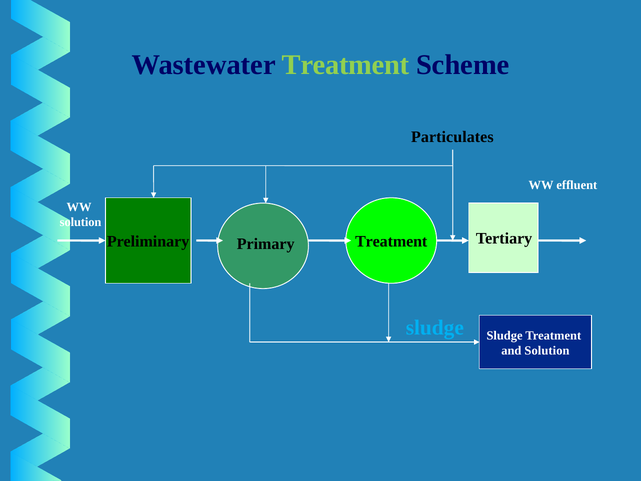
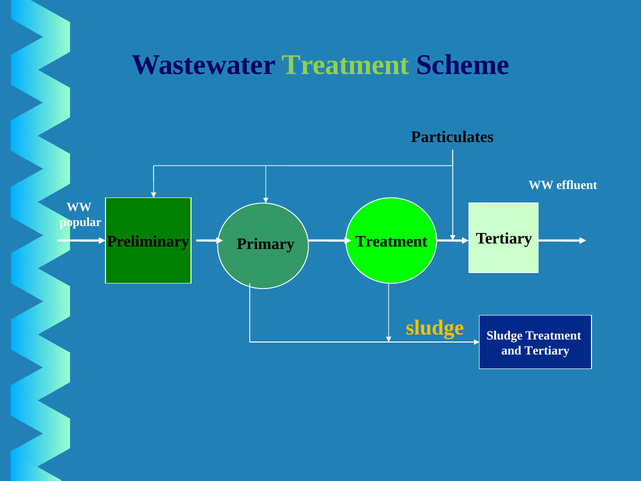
solution at (81, 222): solution -> popular
sludge at (435, 327) colour: light blue -> yellow
and Solution: Solution -> Tertiary
